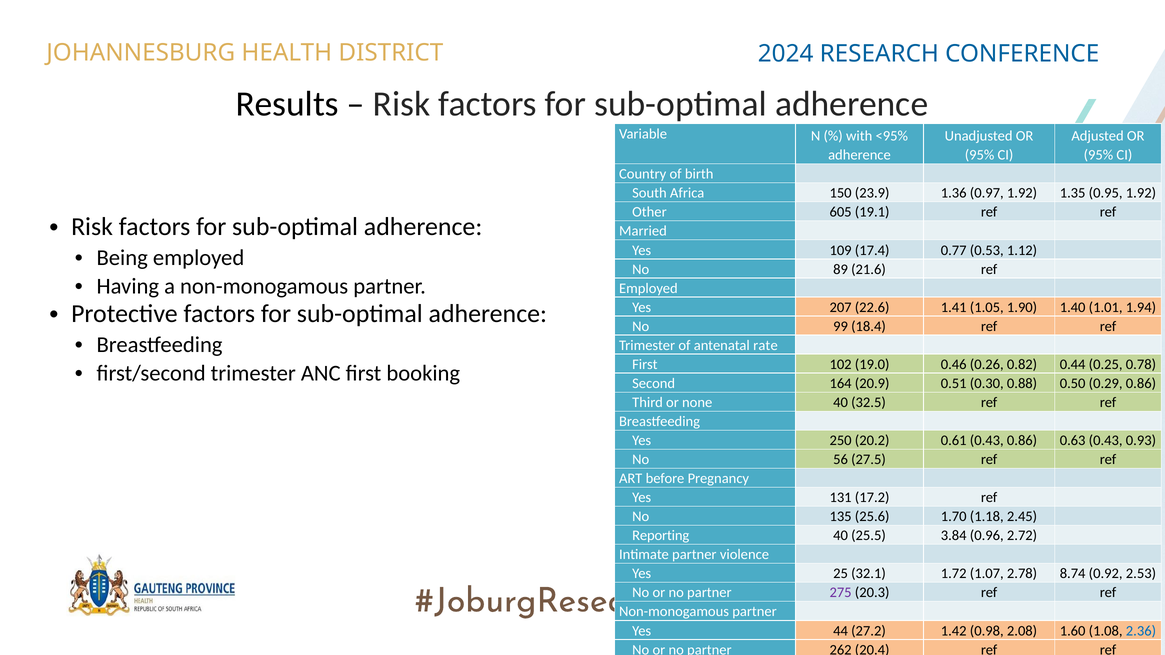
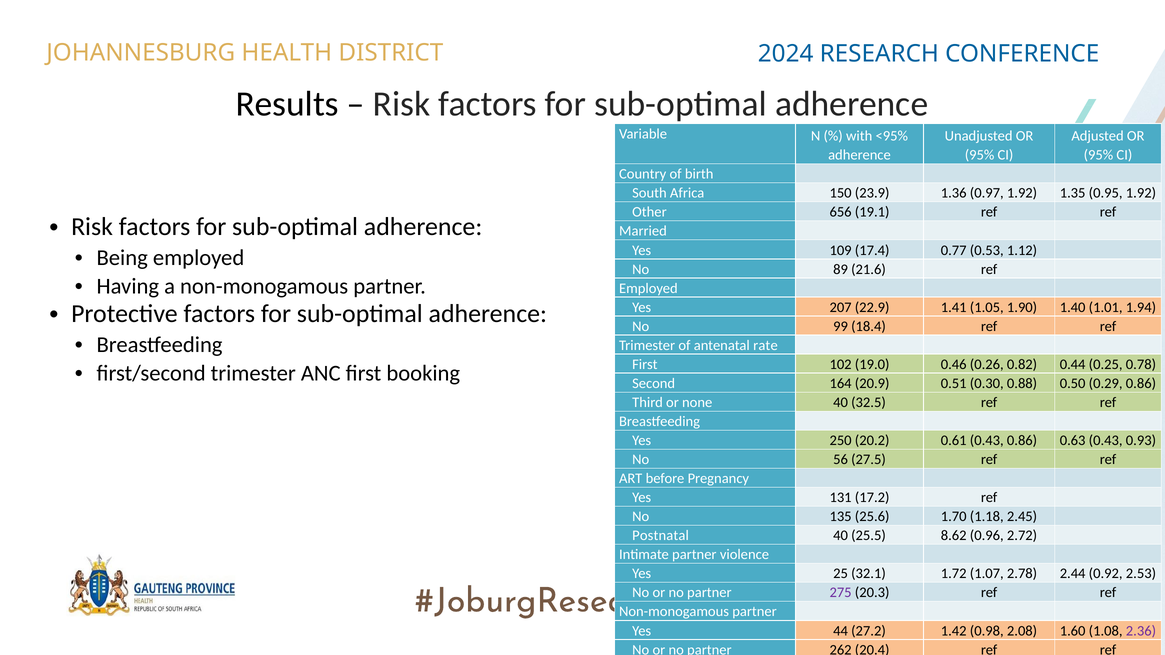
605: 605 -> 656
22.6: 22.6 -> 22.9
Reporting: Reporting -> Postnatal
3.84: 3.84 -> 8.62
8.74: 8.74 -> 2.44
2.36 colour: blue -> purple
